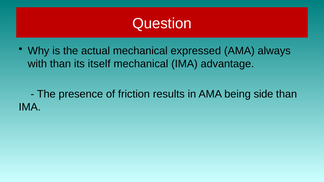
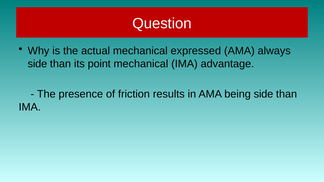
with at (37, 64): with -> side
itself: itself -> point
